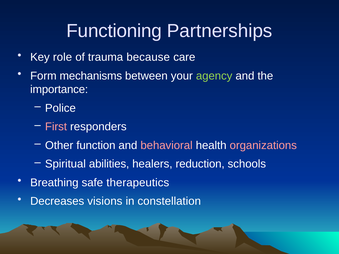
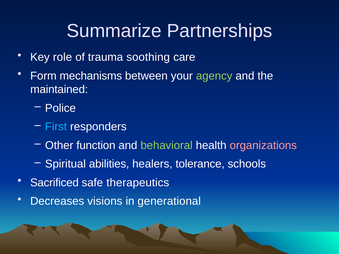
Functioning: Functioning -> Summarize
because: because -> soothing
importance: importance -> maintained
First colour: pink -> light blue
behavioral colour: pink -> light green
reduction: reduction -> tolerance
Breathing: Breathing -> Sacrificed
constellation: constellation -> generational
